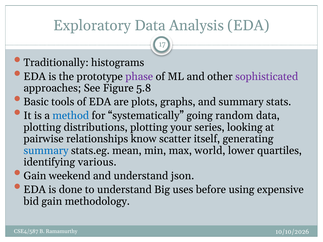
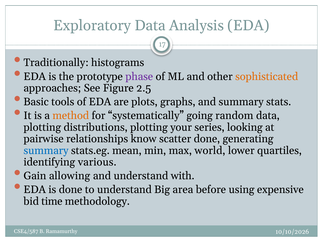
sophisticated colour: purple -> orange
5.8: 5.8 -> 2.5
method colour: blue -> orange
scatter itself: itself -> done
weekend: weekend -> allowing
json: json -> with
uses: uses -> area
bid gain: gain -> time
